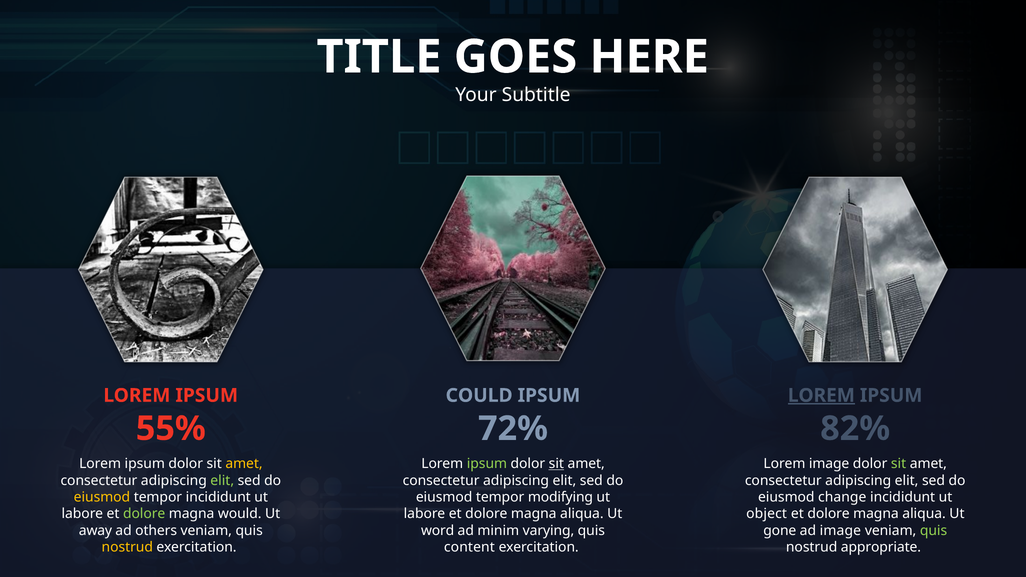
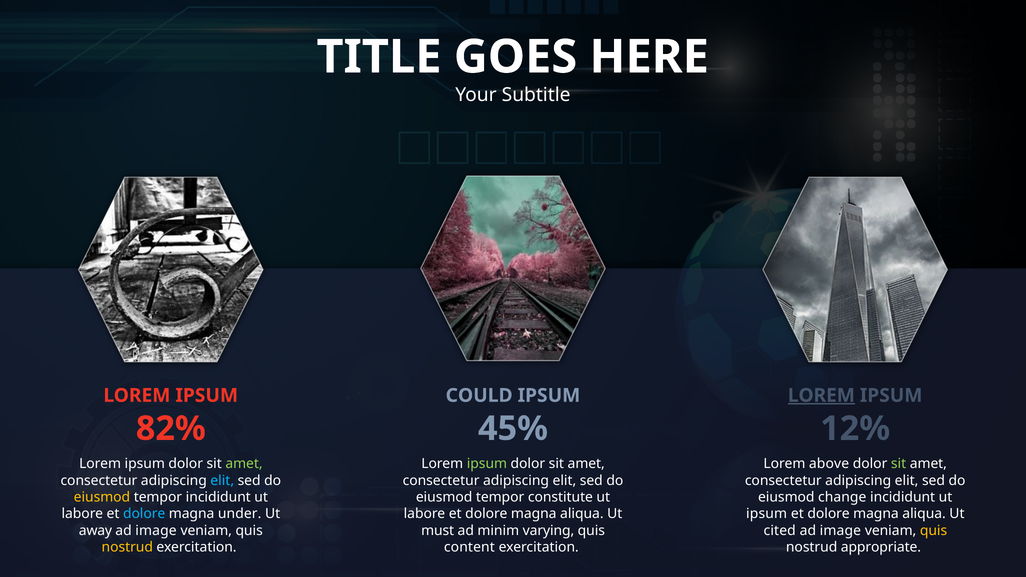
55%: 55% -> 82%
72%: 72% -> 45%
82%: 82% -> 12%
amet at (244, 464) colour: yellow -> light green
sit at (556, 464) underline: present -> none
Lorem image: image -> above
elit at (222, 481) colour: light green -> light blue
modifying: modifying -> constitute
dolore at (144, 514) colour: light green -> light blue
would: would -> under
object at (767, 514): object -> ipsum
others at (156, 531): others -> image
word: word -> must
gone: gone -> cited
quis at (934, 531) colour: light green -> yellow
